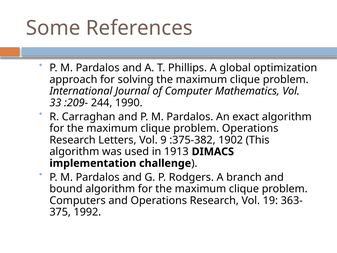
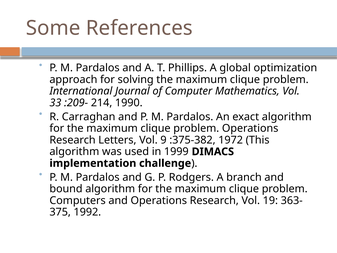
244: 244 -> 214
1902: 1902 -> 1972
1913: 1913 -> 1999
